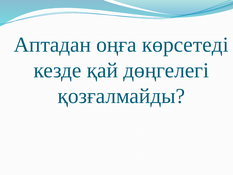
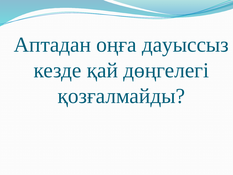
көрсетеді: көрсетеді -> дауыссыз
